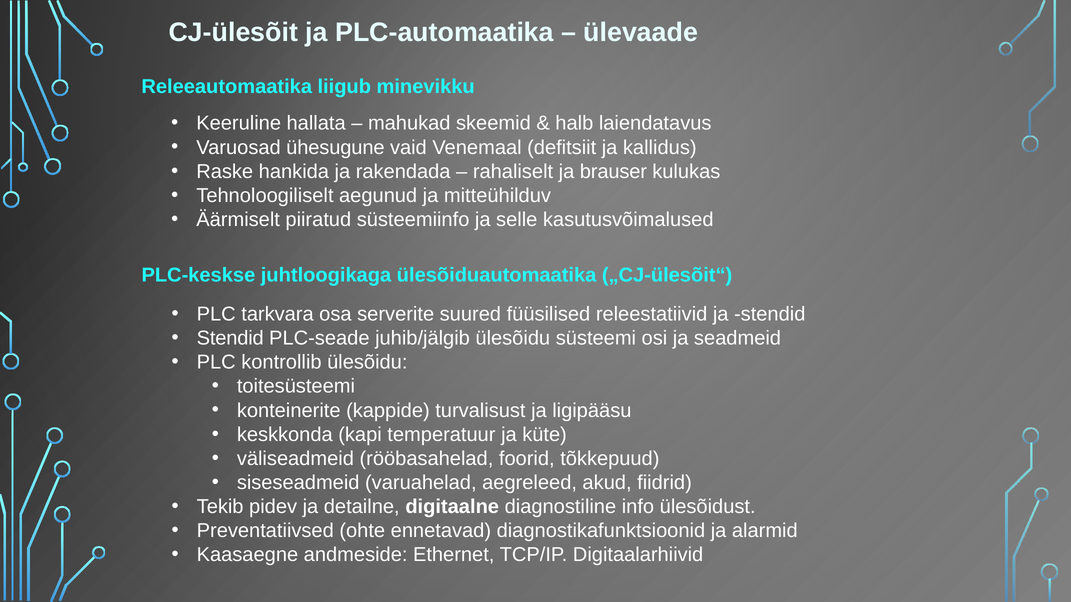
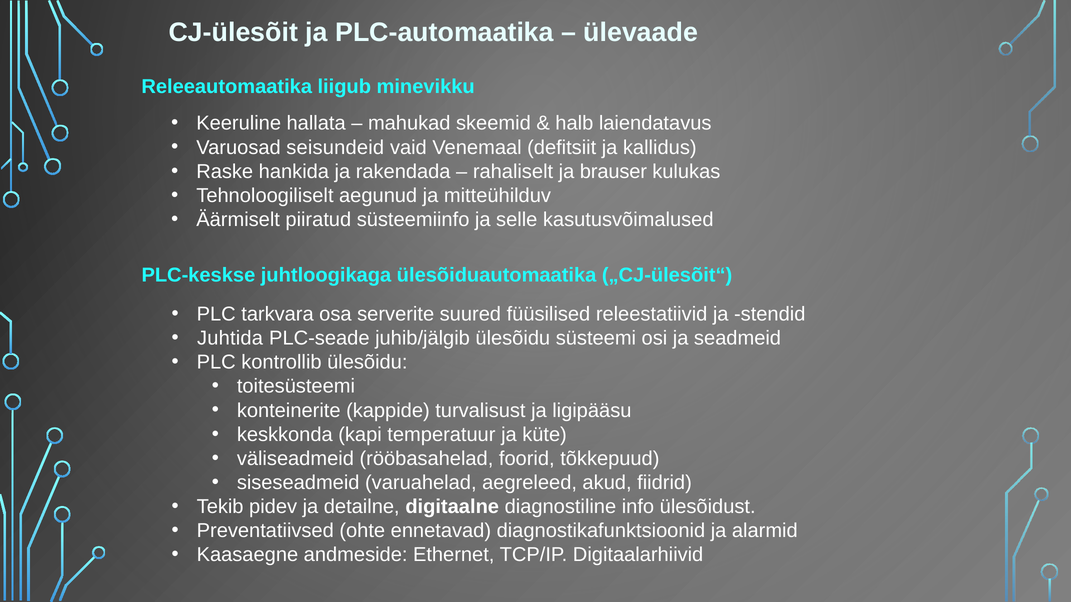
ühesugune: ühesugune -> seisundeid
Stendid at (230, 338): Stendid -> Juhtida
